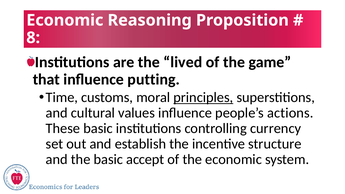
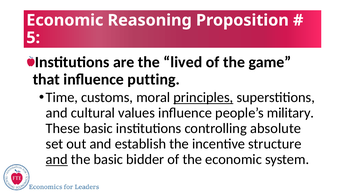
8: 8 -> 5
actions: actions -> military
currency: currency -> absolute
and at (57, 160) underline: none -> present
accept: accept -> bidder
